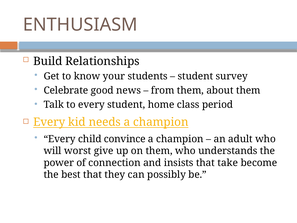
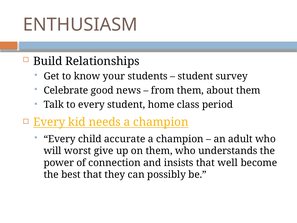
convince: convince -> accurate
take: take -> well
